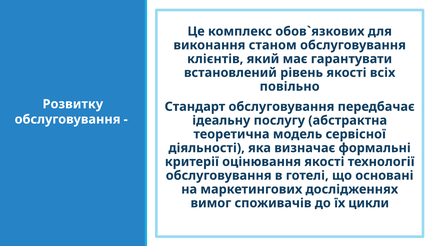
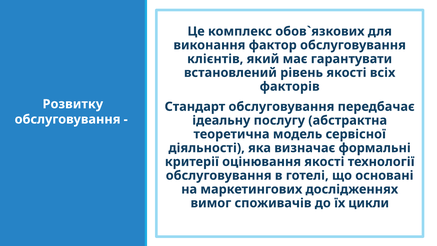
станом: станом -> фактор
повільно: повільно -> факторів
